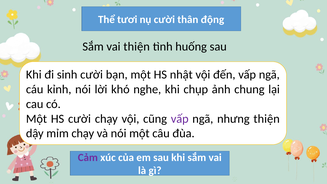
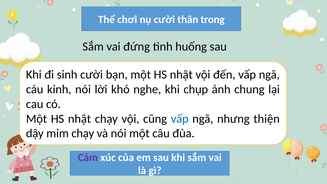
tươi: tươi -> chơi
động: động -> trong
vai thiện: thiện -> đứng
cười at (79, 119): cười -> nhật
vấp at (180, 119) colour: purple -> blue
